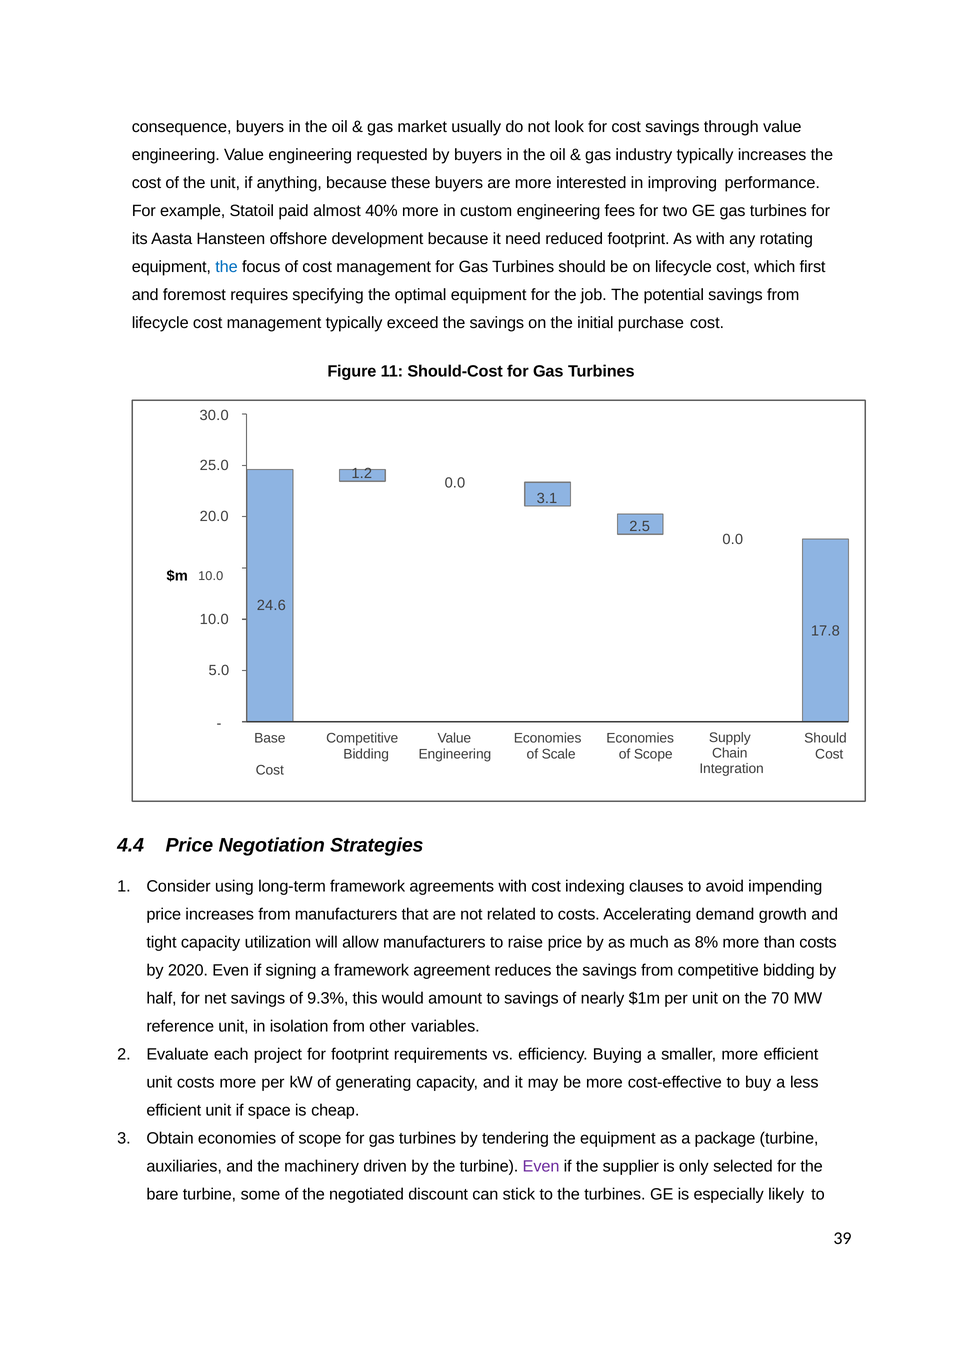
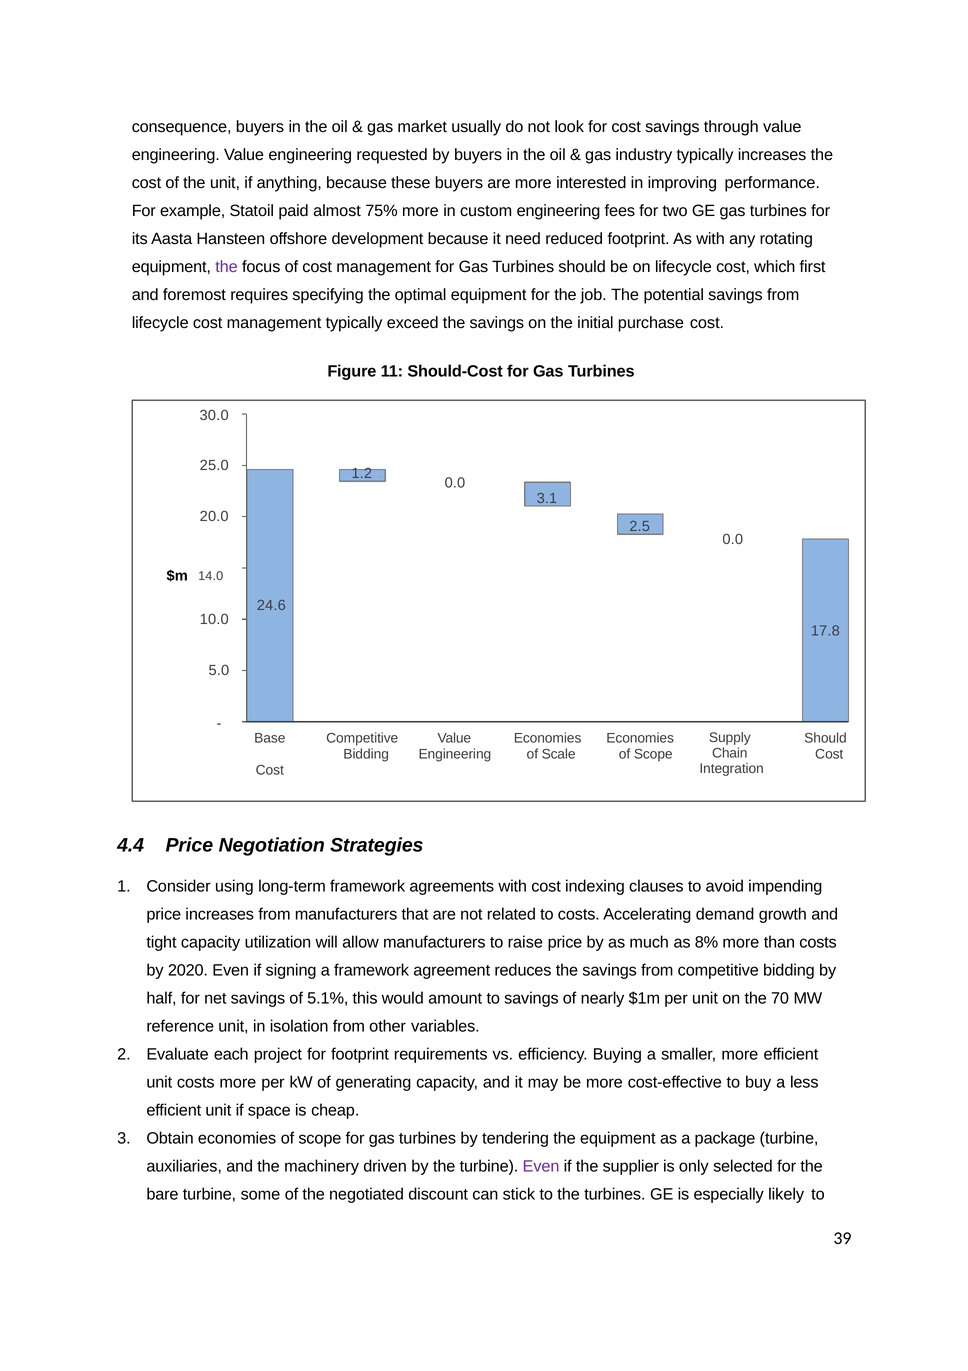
40%: 40% -> 75%
the at (226, 266) colour: blue -> purple
$m 10.0: 10.0 -> 14.0
9.3%: 9.3% -> 5.1%
